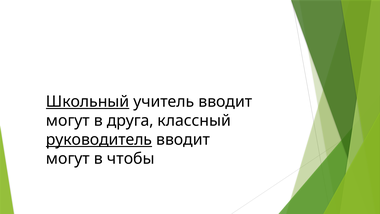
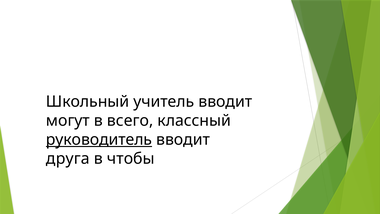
Школьный underline: present -> none
друга: друга -> всего
могут at (68, 159): могут -> друга
